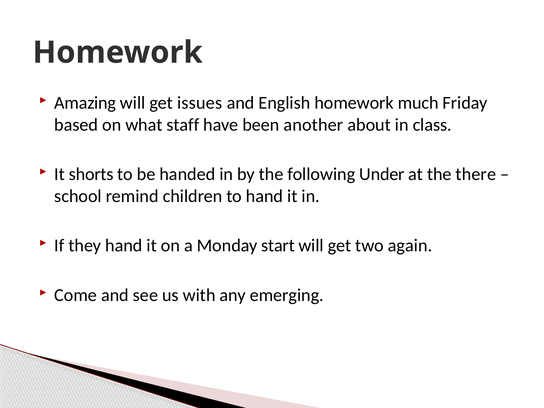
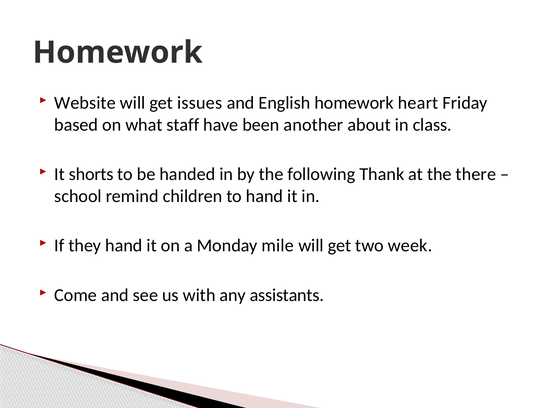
Amazing: Amazing -> Website
much: much -> heart
Under: Under -> Thank
start: start -> mile
again: again -> week
emerging: emerging -> assistants
